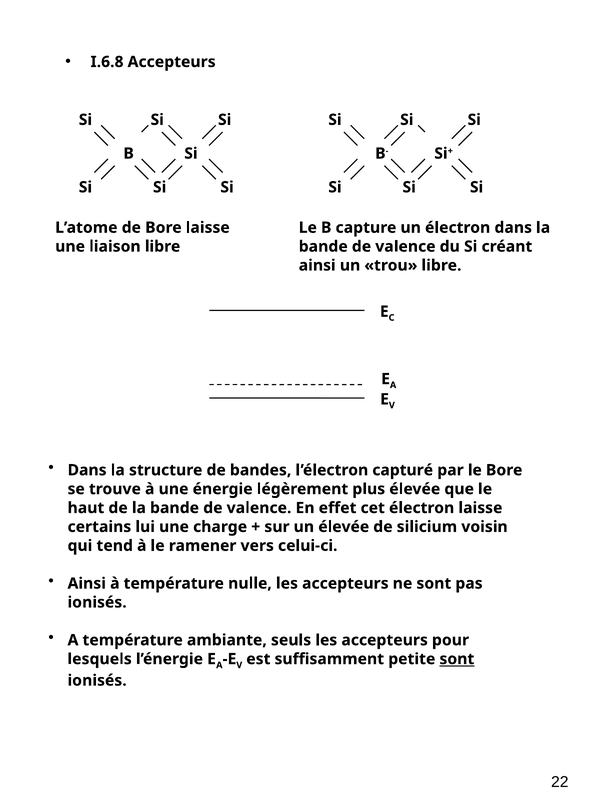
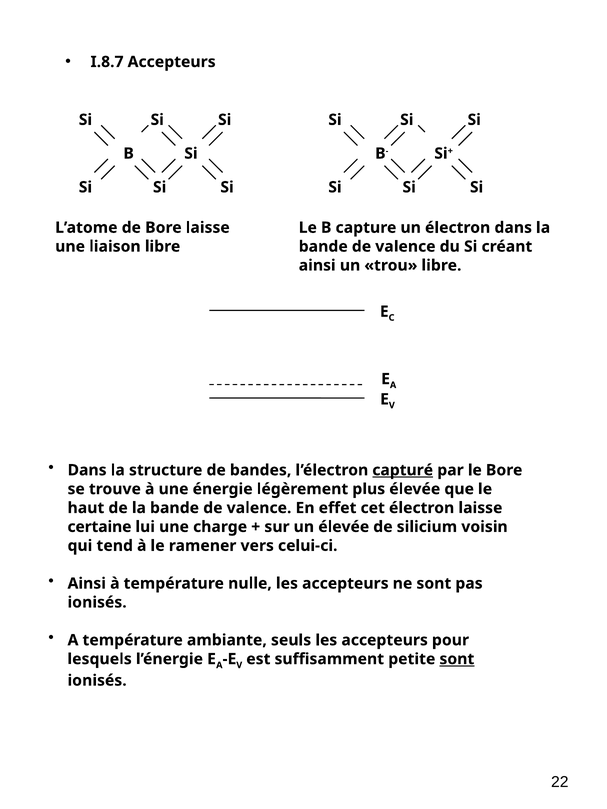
I.6.8: I.6.8 -> I.8.7
capturé underline: none -> present
certains: certains -> certaine
